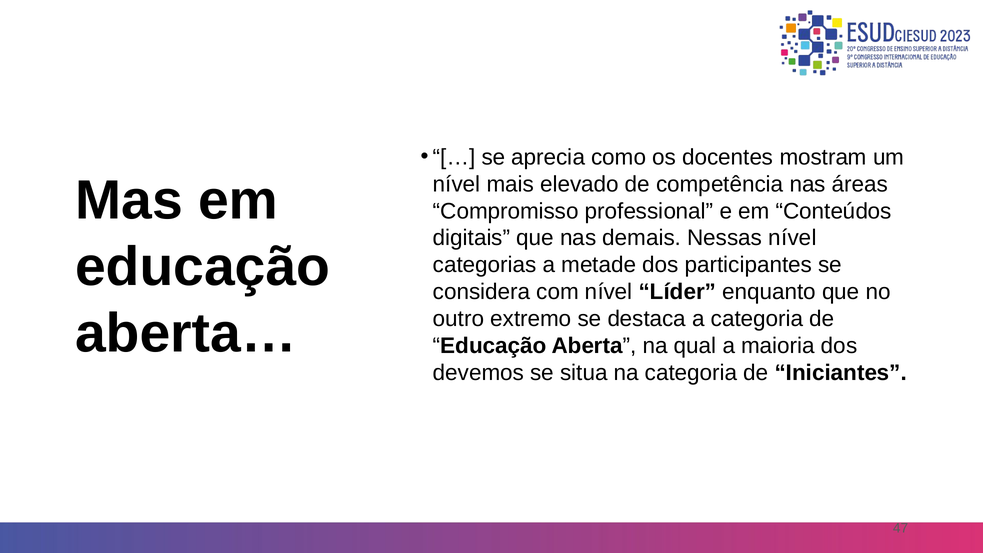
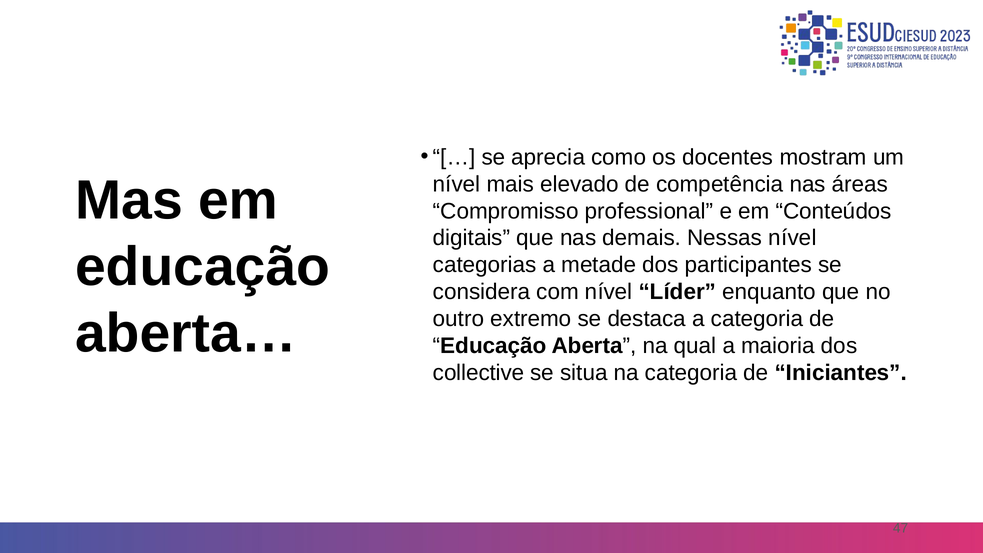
devemos: devemos -> collective
